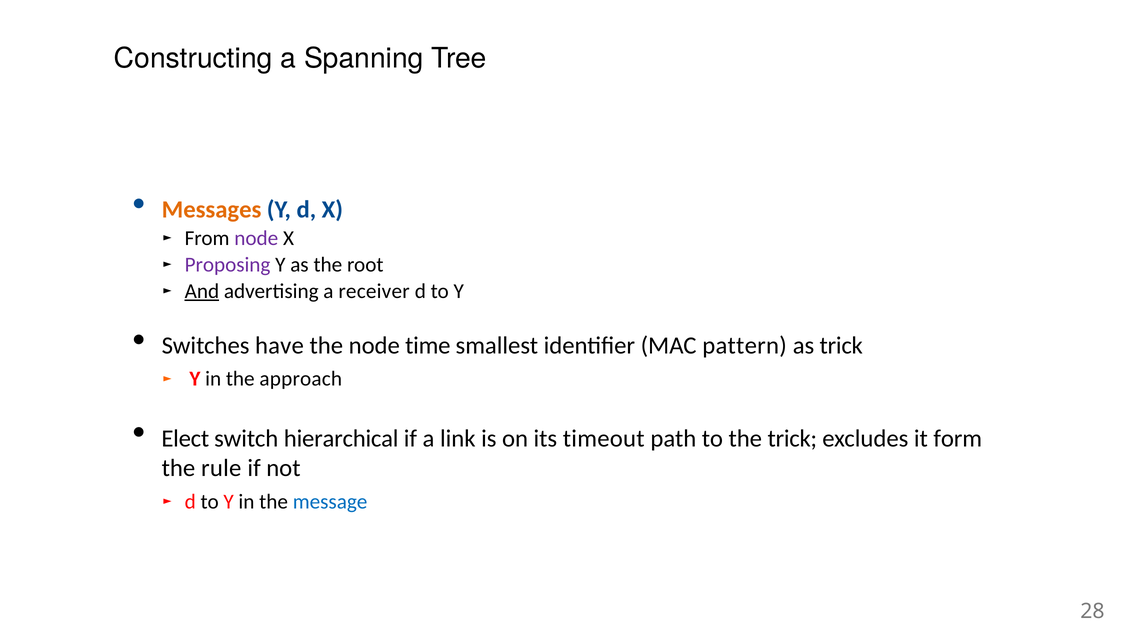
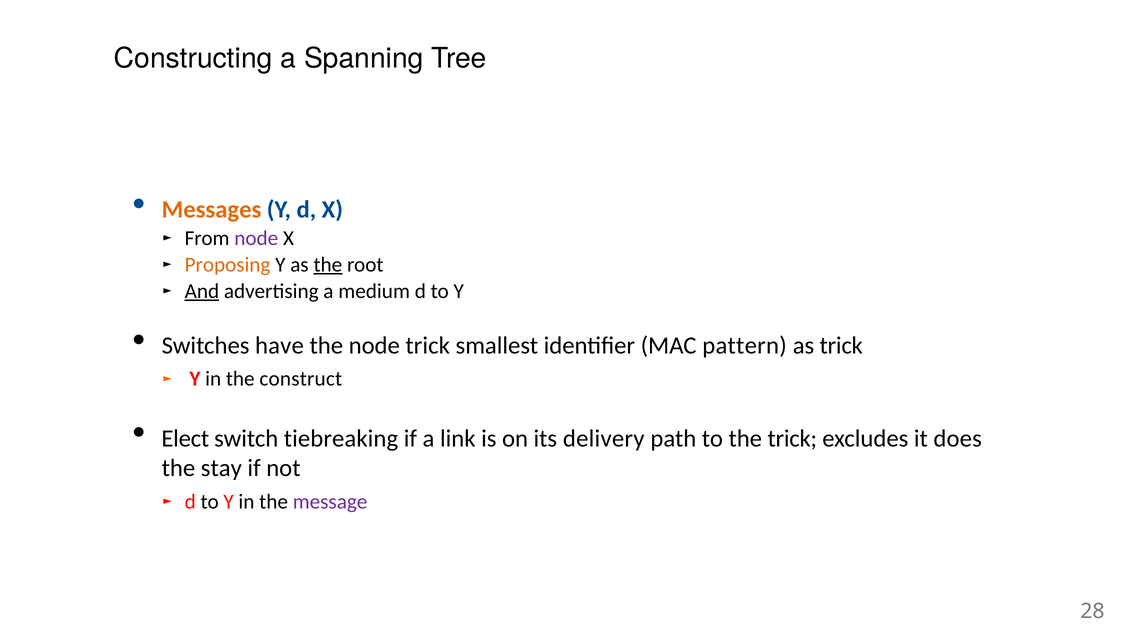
Proposing colour: purple -> orange
the at (328, 265) underline: none -> present
receiver: receiver -> medium
node time: time -> trick
approach: approach -> construct
hierarchical: hierarchical -> tiebreaking
timeout: timeout -> delivery
form: form -> does
rule: rule -> stay
message colour: blue -> purple
